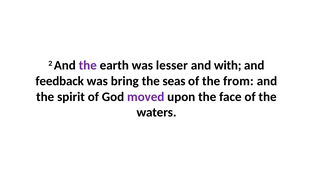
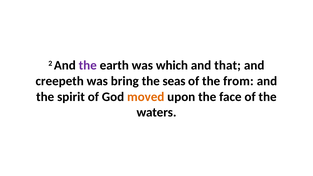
lesser: lesser -> which
with: with -> that
feedback: feedback -> creepeth
moved colour: purple -> orange
